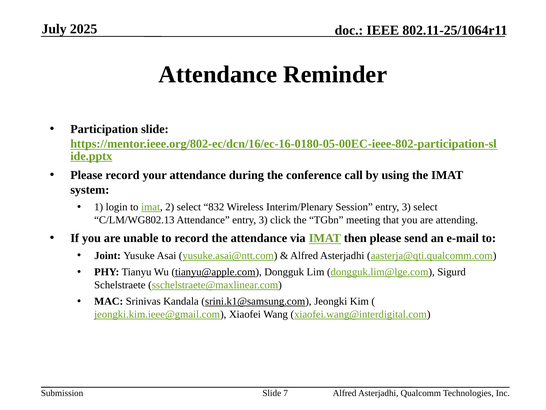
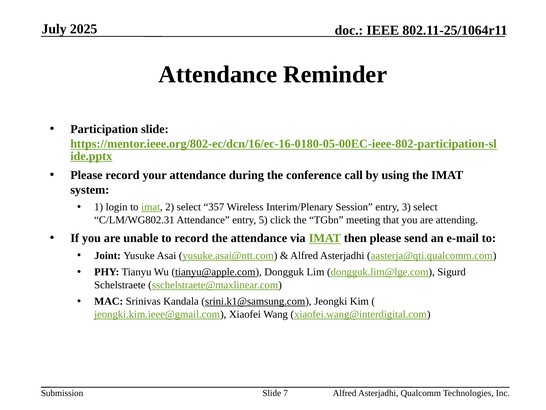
832: 832 -> 357
C/LM/WG802.13: C/LM/WG802.13 -> C/LM/WG802.31
Attendance entry 3: 3 -> 5
